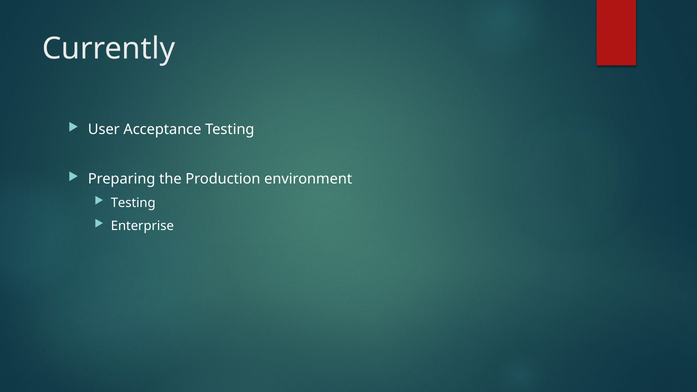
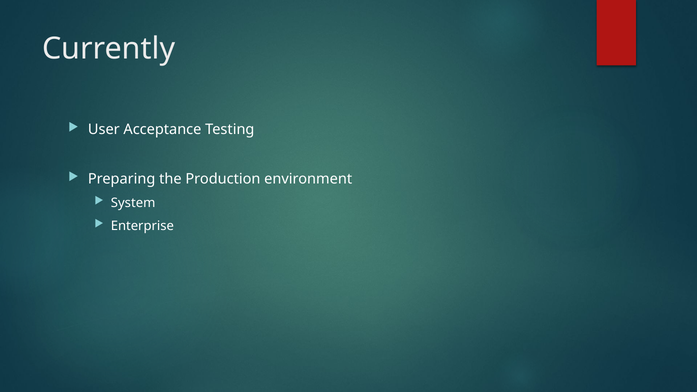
Testing at (133, 203): Testing -> System
